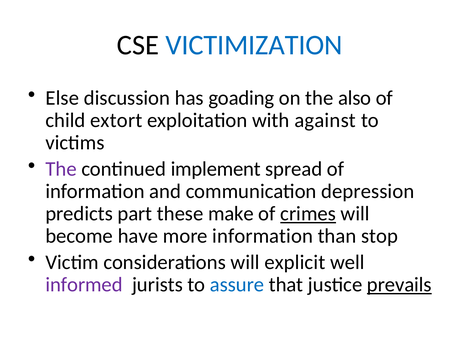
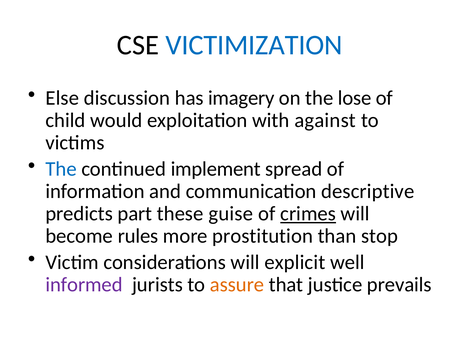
goading: goading -> imagery
also: also -> lose
extort: extort -> would
The at (61, 169) colour: purple -> blue
depression: depression -> descriptive
make: make -> guise
have: have -> rules
more information: information -> prostitution
assure colour: blue -> orange
prevails underline: present -> none
